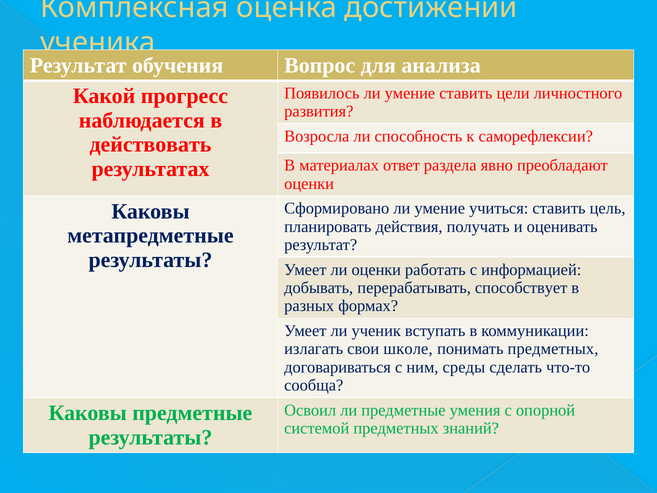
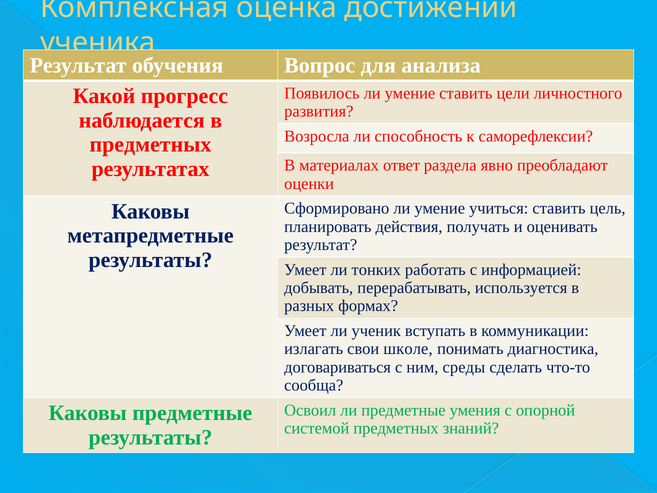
действовать at (150, 145): действовать -> предметных
ли оценки: оценки -> тонких
способствует: способствует -> используется
понимать предметных: предметных -> диагностика
